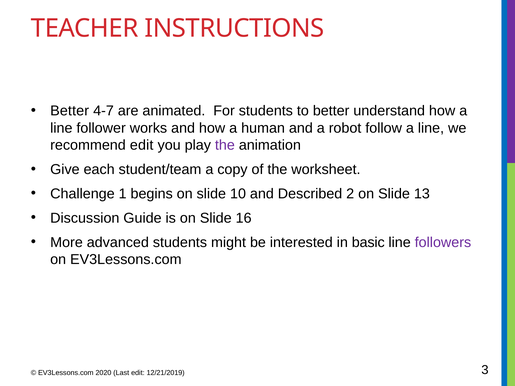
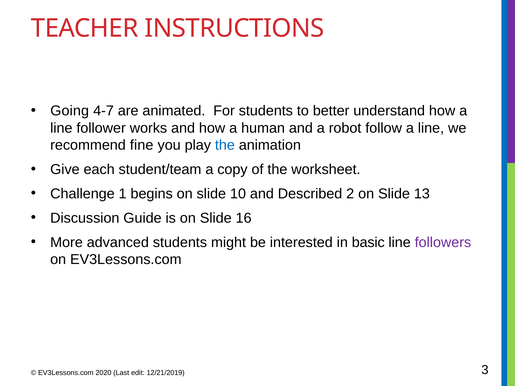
Better at (70, 111): Better -> Going
recommend edit: edit -> fine
the at (225, 145) colour: purple -> blue
